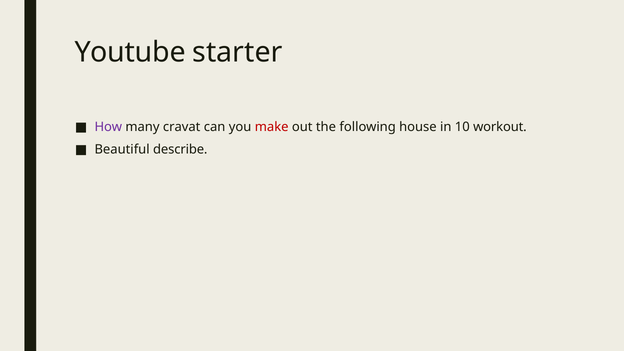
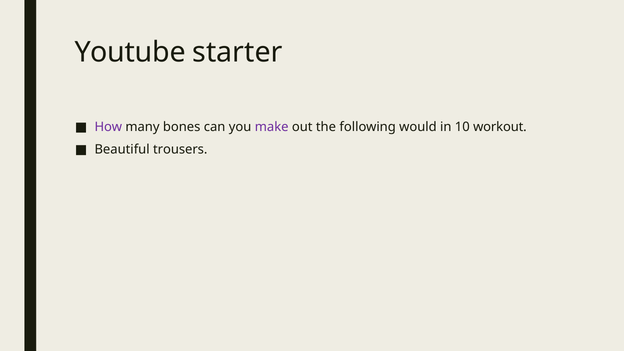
cravat: cravat -> bones
make colour: red -> purple
house: house -> would
describe: describe -> trousers
